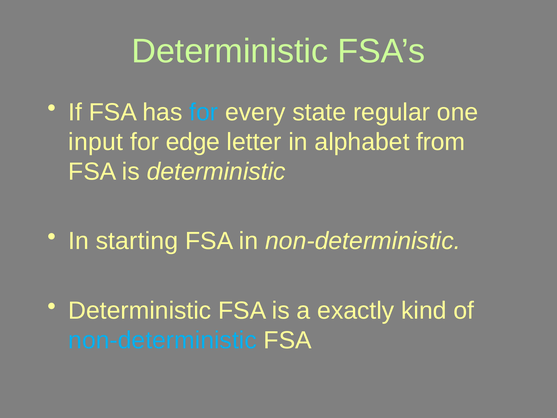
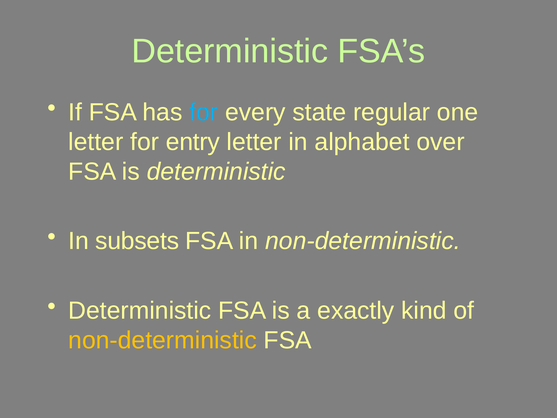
input at (96, 142): input -> letter
edge: edge -> entry
from: from -> over
starting: starting -> subsets
non-deterministic at (162, 340) colour: light blue -> yellow
